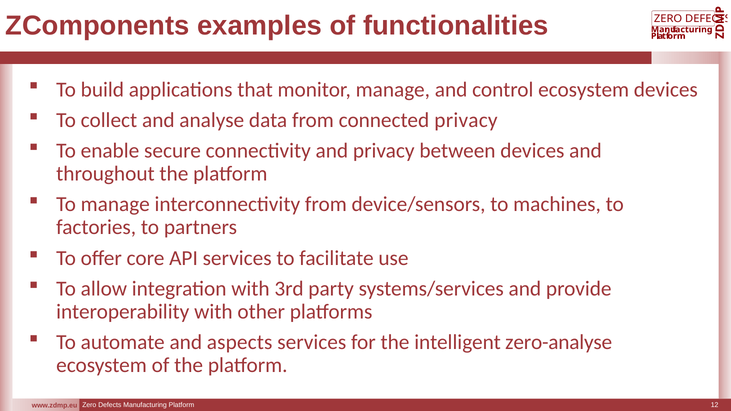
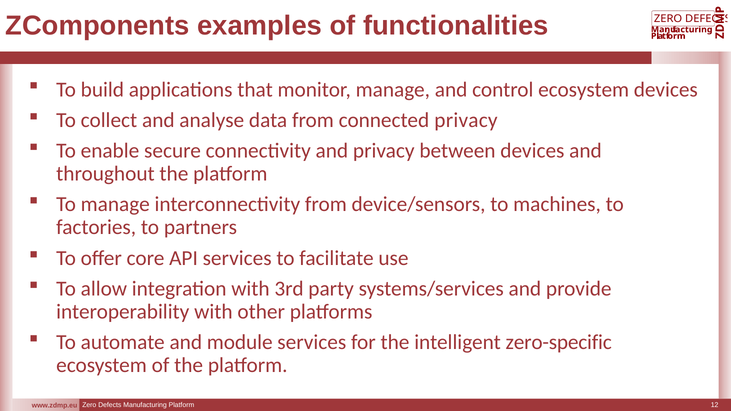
aspects: aspects -> module
zero-analyse: zero-analyse -> zero-specific
